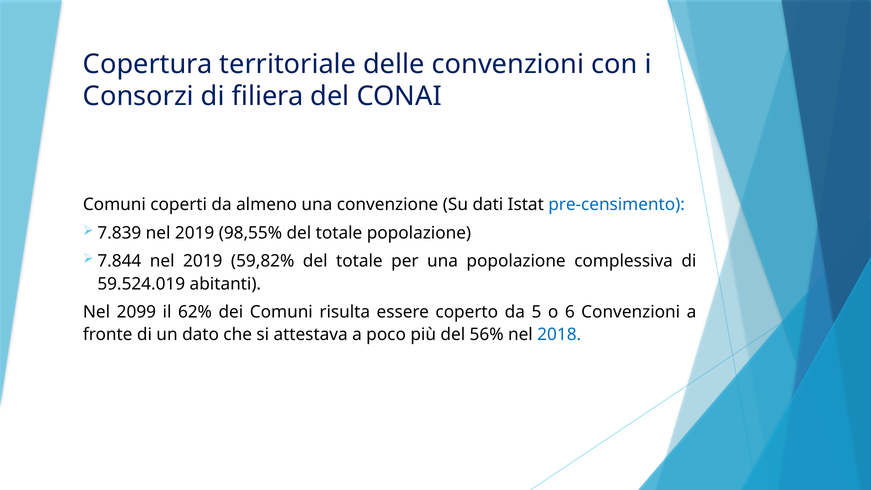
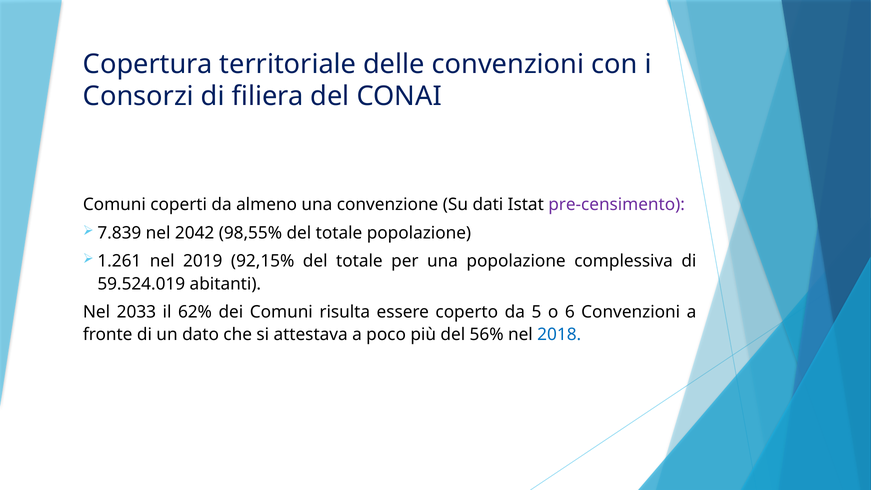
pre-censimento colour: blue -> purple
7.839 nel 2019: 2019 -> 2042
7.844: 7.844 -> 1.261
59,82%: 59,82% -> 92,15%
2099: 2099 -> 2033
